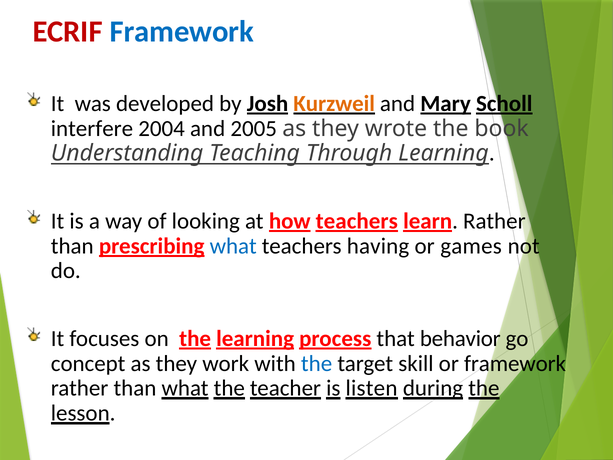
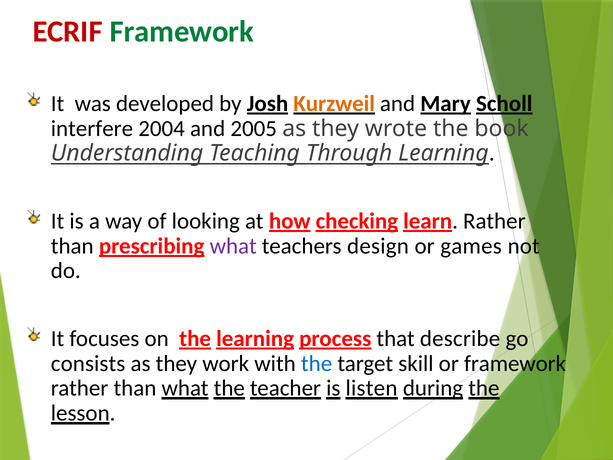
Framework at (182, 31) colour: blue -> green
how teachers: teachers -> checking
what at (233, 246) colour: blue -> purple
having: having -> design
behavior: behavior -> describe
concept: concept -> consists
